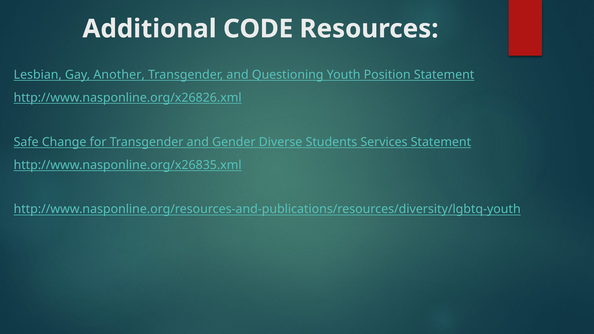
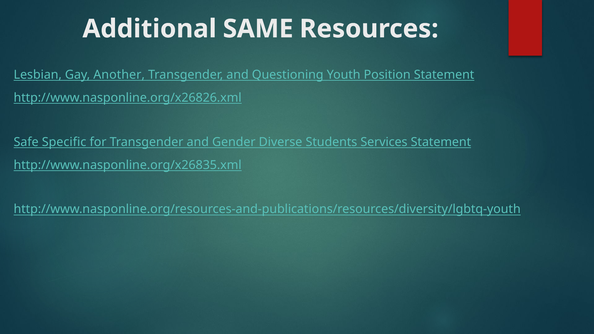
CODE: CODE -> SAME
Change: Change -> Specific
